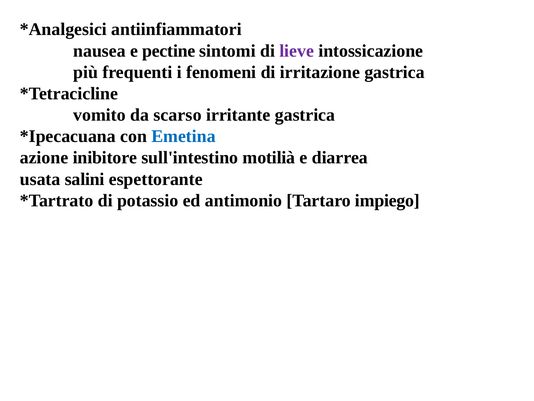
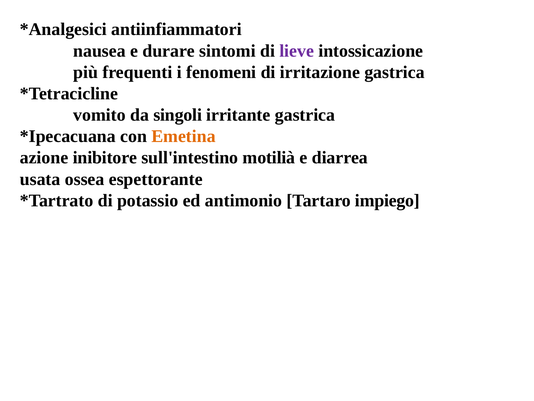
pectine: pectine -> durare
scarso: scarso -> singoli
Emetina colour: blue -> orange
salini: salini -> ossea
